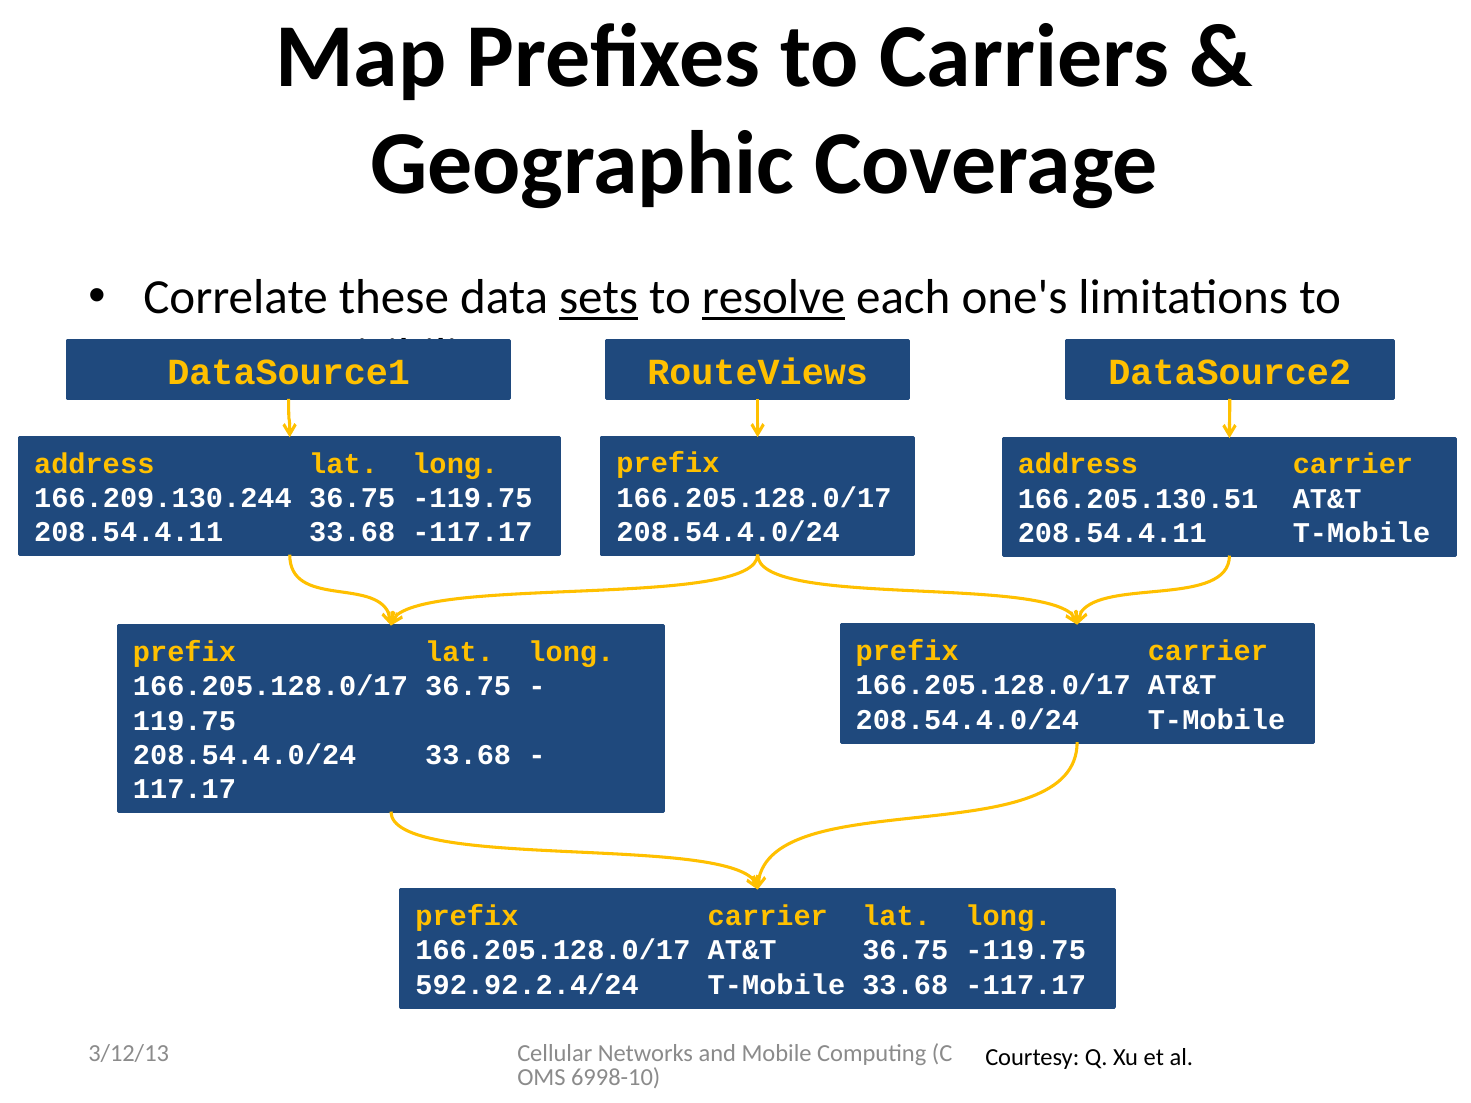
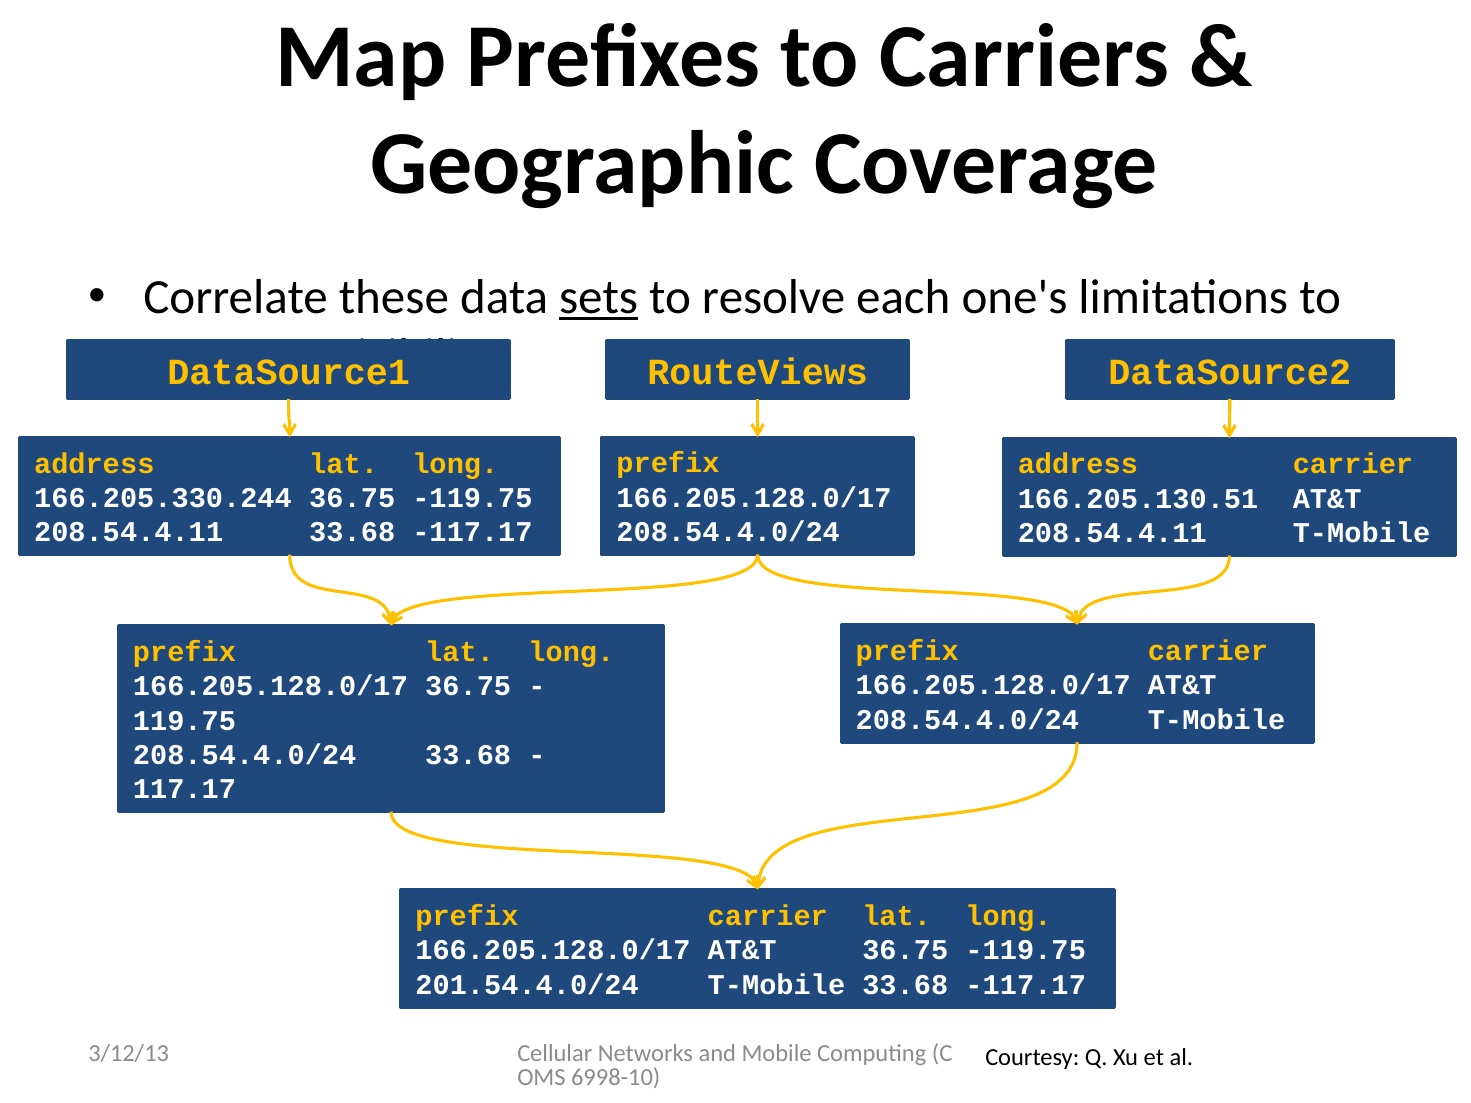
resolve underline: present -> none
166.209.130.244: 166.209.130.244 -> 166.205.330.244
592.92.2.4/24: 592.92.2.4/24 -> 201.54.4.0/24
